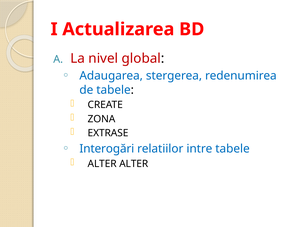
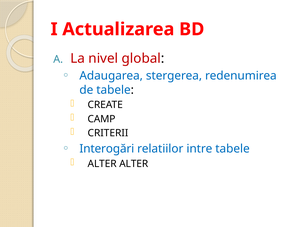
ZONA: ZONA -> CAMP
EXTRASE: EXTRASE -> CRITERII
